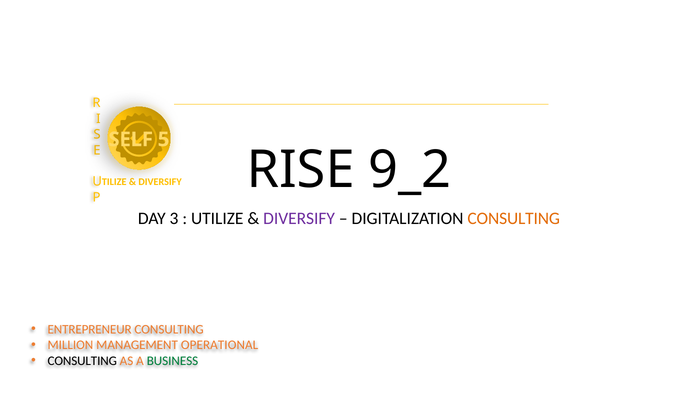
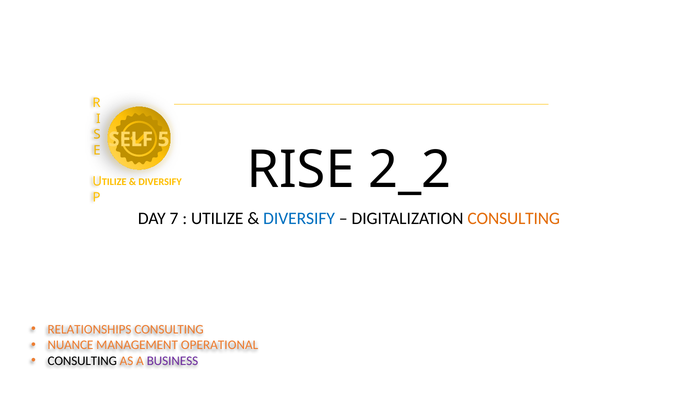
9_2: 9_2 -> 2_2
3: 3 -> 7
DIVERSIFY at (299, 218) colour: purple -> blue
ENTREPRENEUR: ENTREPRENEUR -> RELATIONSHIPS
MILLION: MILLION -> NUANCE
BUSINESS colour: green -> purple
